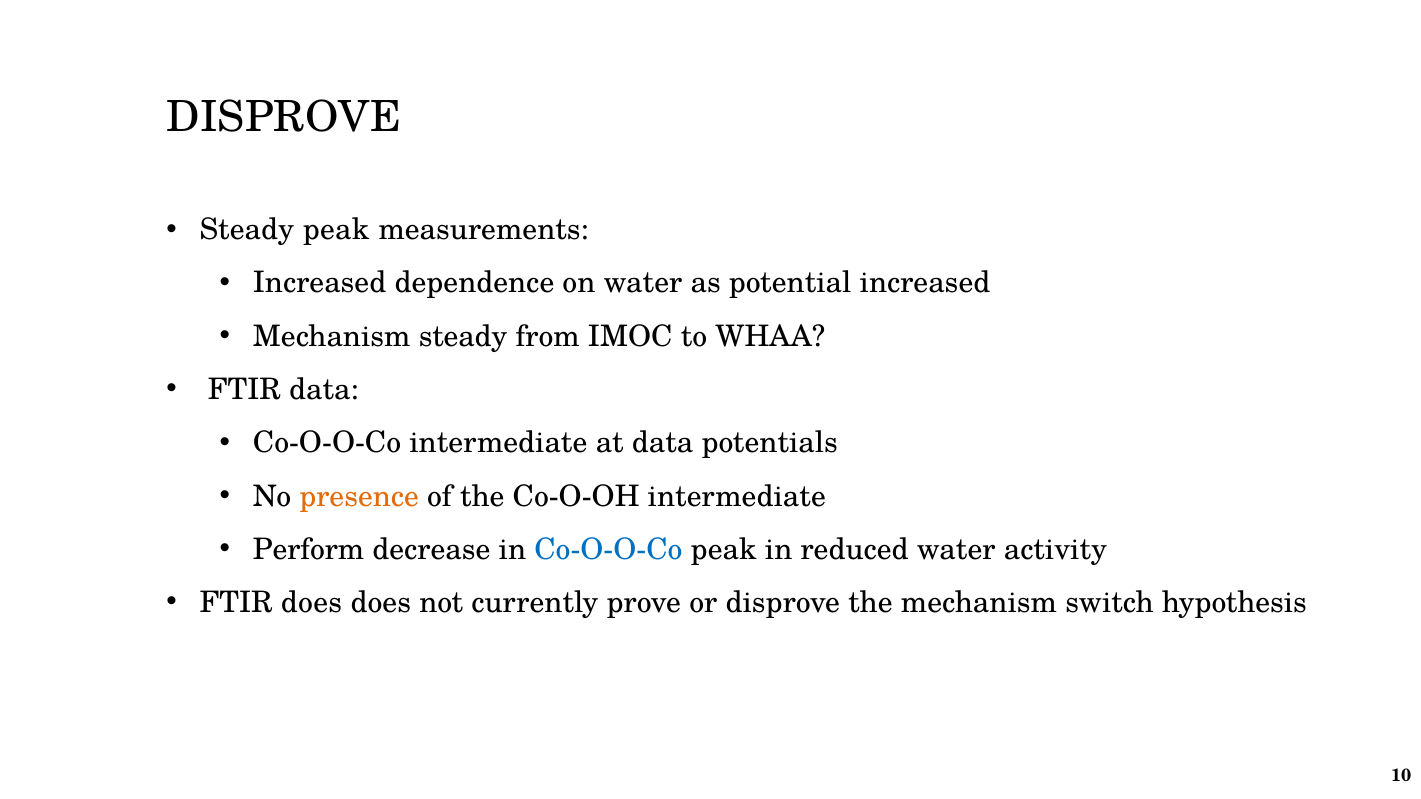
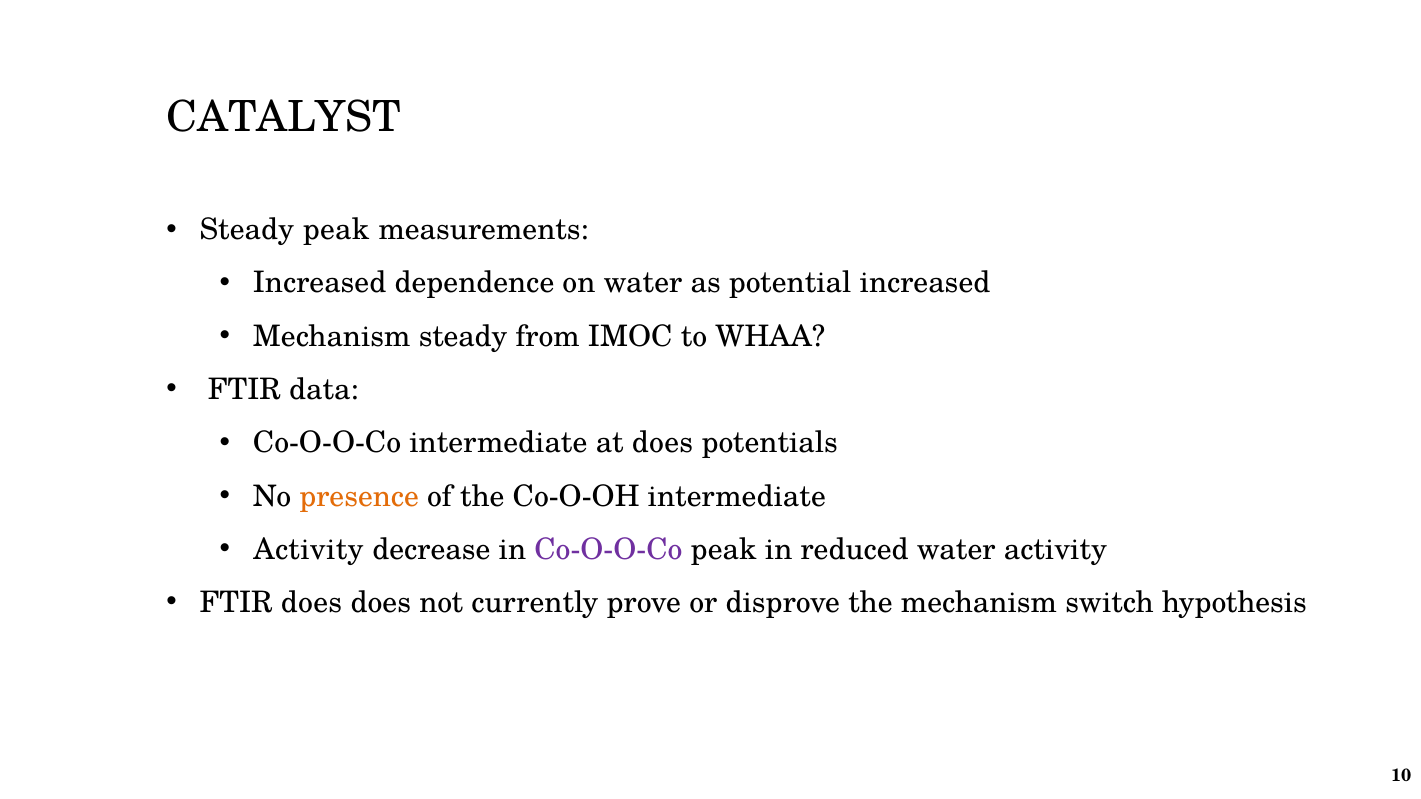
DISPROVE at (284, 117): DISPROVE -> CATALYST
at data: data -> does
Perform at (309, 550): Perform -> Activity
Co-O-O-Co at (608, 550) colour: blue -> purple
